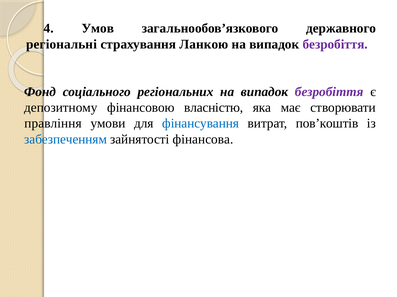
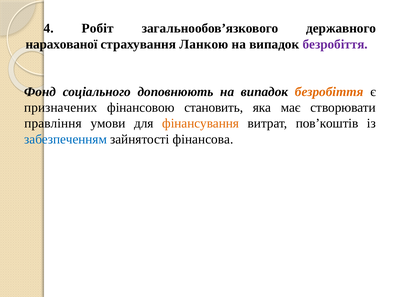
Умов: Умов -> Робіт
регіональні: регіональні -> нарахованої
регіональних: регіональних -> доповнюють
безробіття at (329, 92) colour: purple -> orange
депозитному: депозитному -> призначених
власністю: власністю -> становить
фінансування colour: blue -> orange
